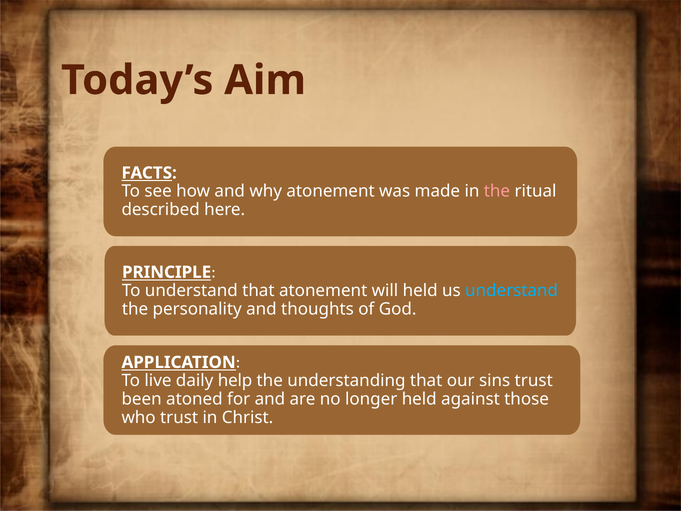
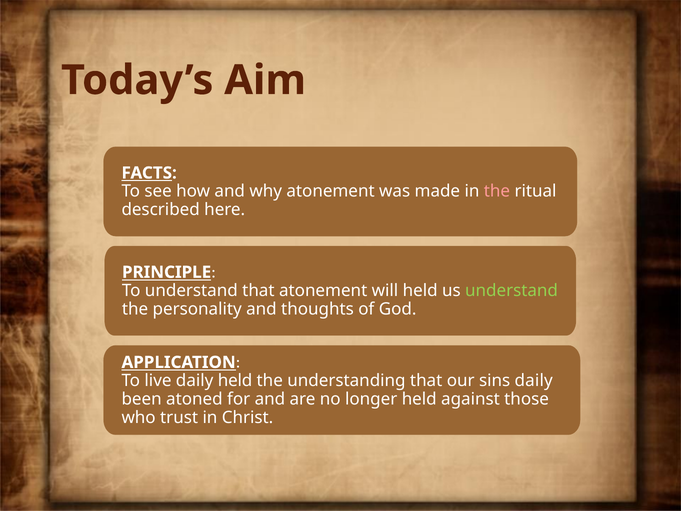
understand at (512, 291) colour: light blue -> light green
daily help: help -> held
sins trust: trust -> daily
